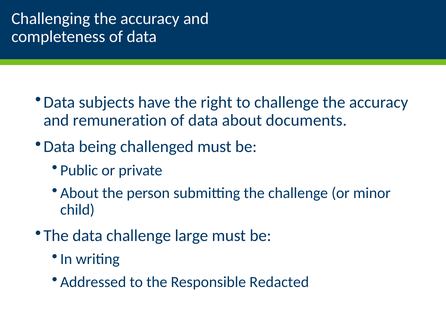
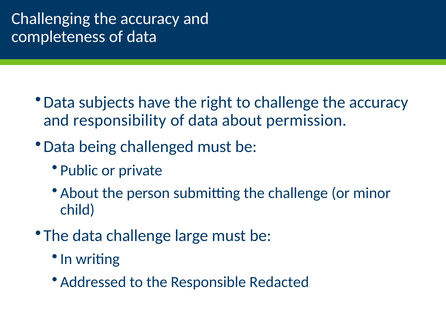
remuneration: remuneration -> responsibility
documents: documents -> permission
